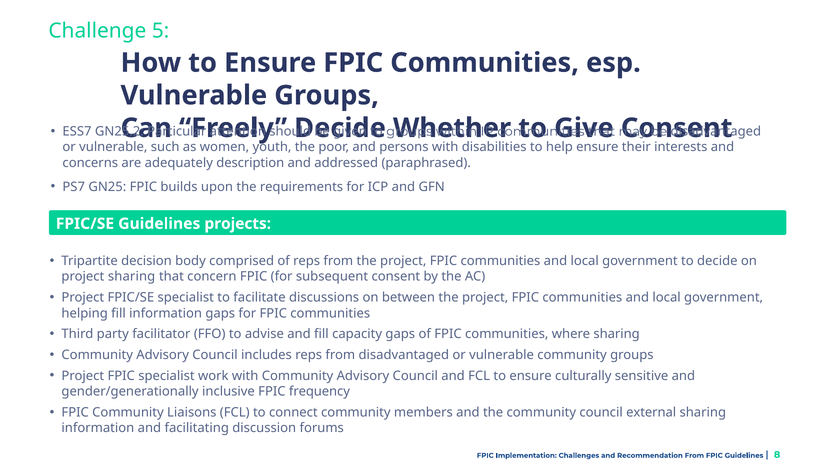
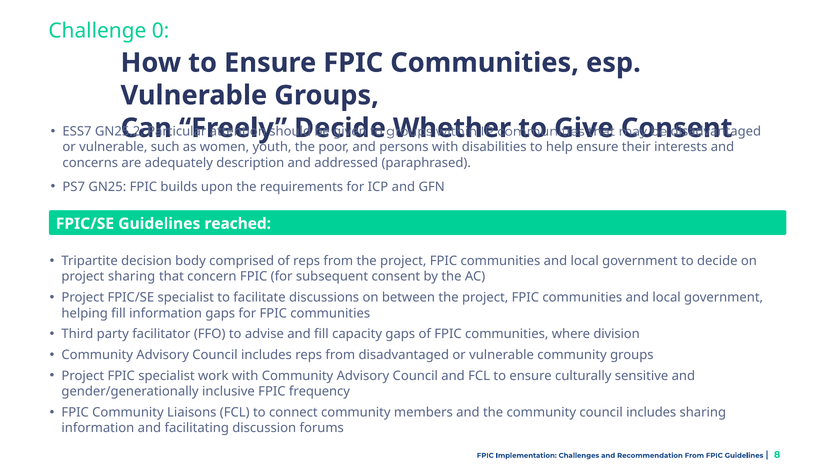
5: 5 -> 0
projects: projects -> reached
where sharing: sharing -> division
community council external: external -> includes
